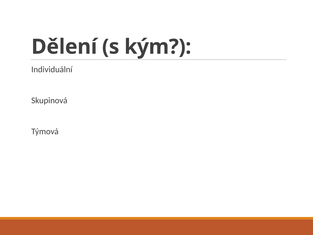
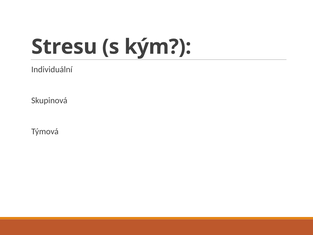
Dělení: Dělení -> Stresu
